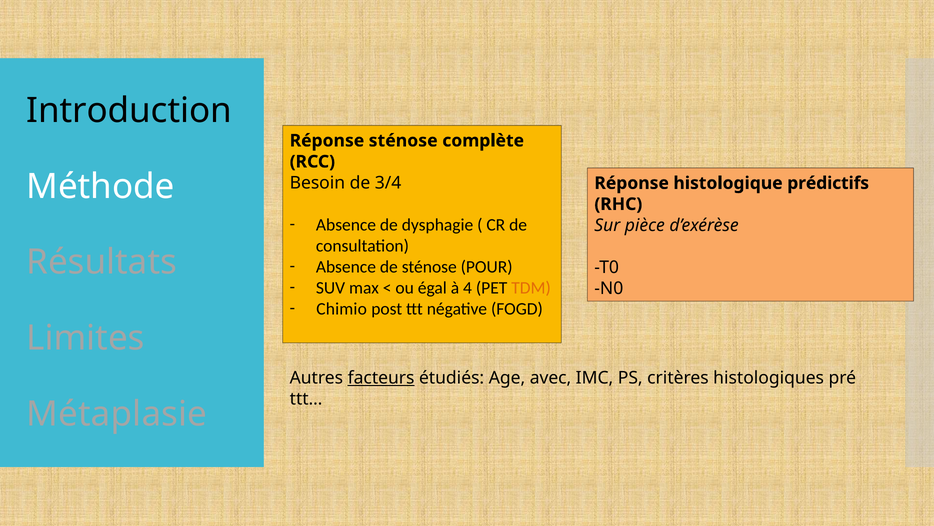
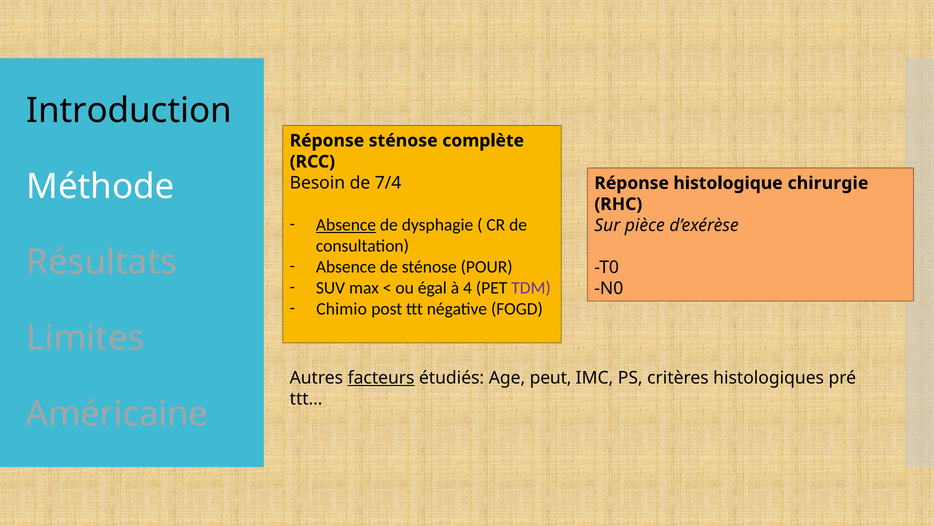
3/4: 3/4 -> 7/4
prédictifs: prédictifs -> chirurgie
Absence at (346, 225) underline: none -> present
TDM colour: orange -> purple
avec: avec -> peut
Métaplasie: Métaplasie -> Américaine
